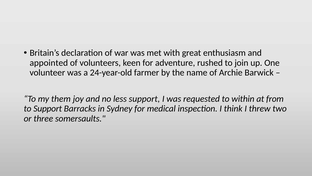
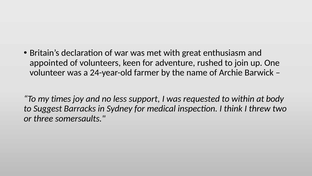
them: them -> times
from: from -> body
to Support: Support -> Suggest
